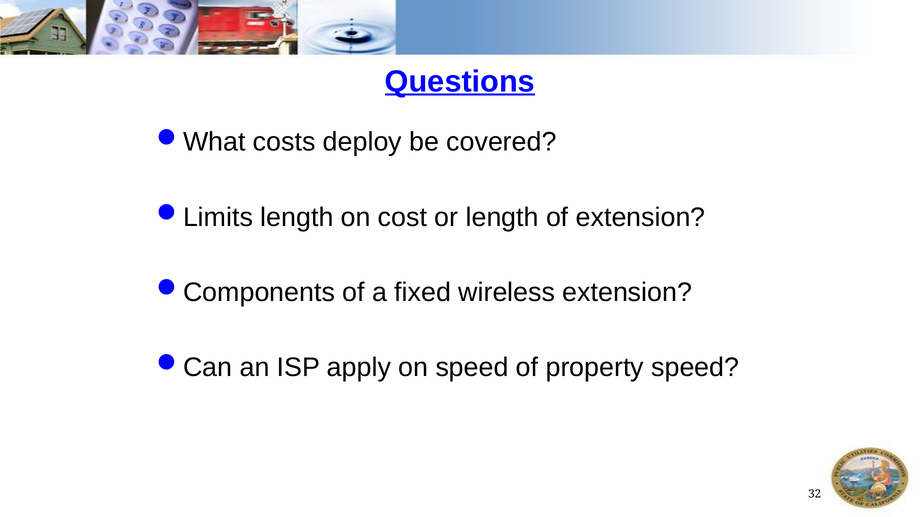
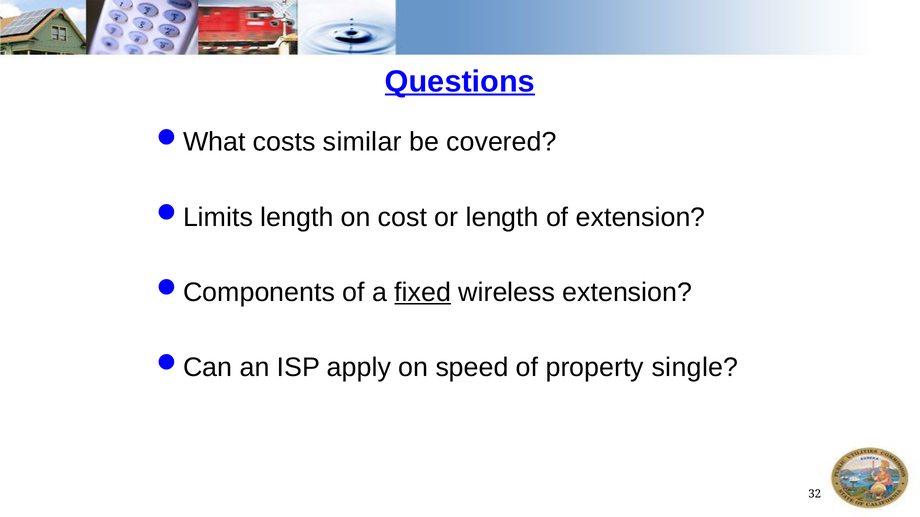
deploy: deploy -> similar
fixed underline: none -> present
property speed: speed -> single
